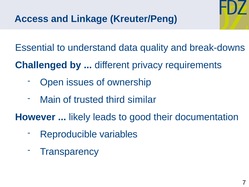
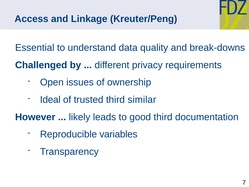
Main: Main -> Ideal
good their: their -> third
